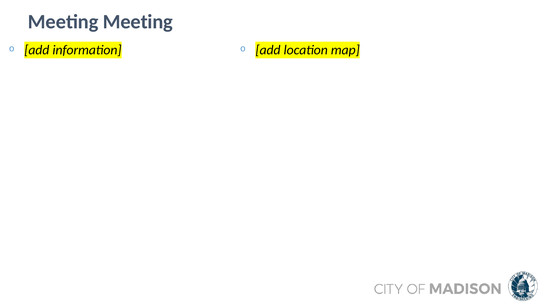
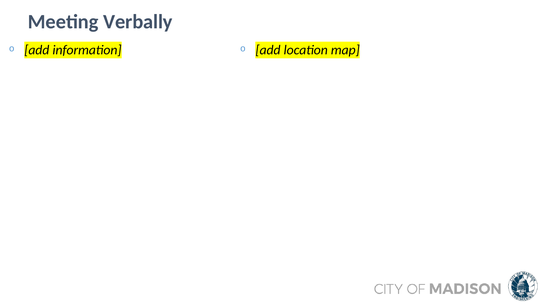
Meeting Meeting: Meeting -> Verbally
